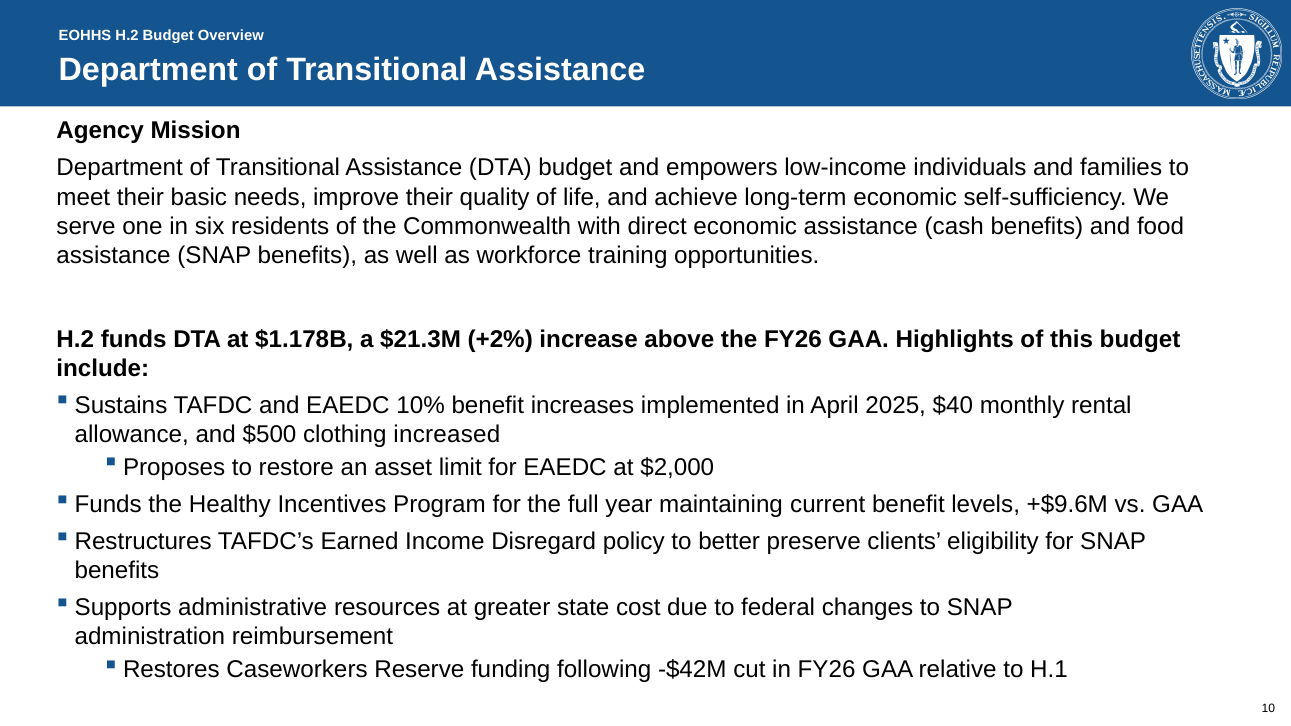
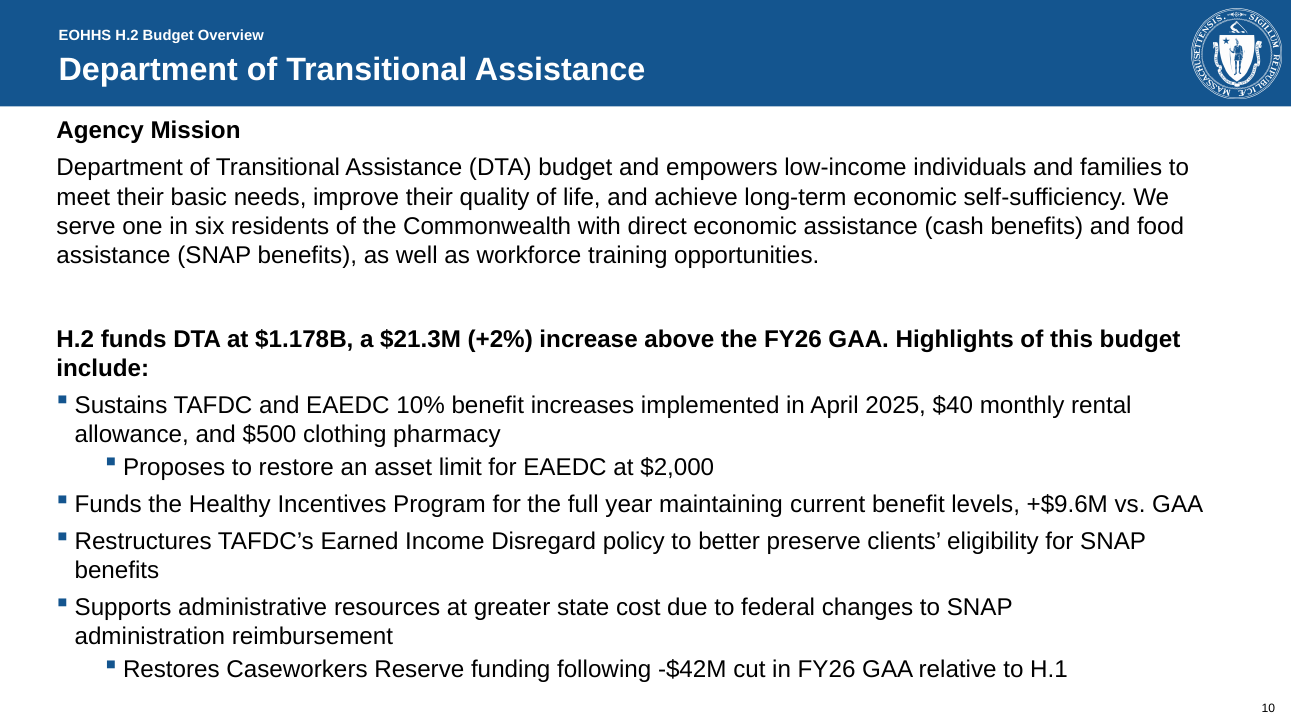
increased: increased -> pharmacy
